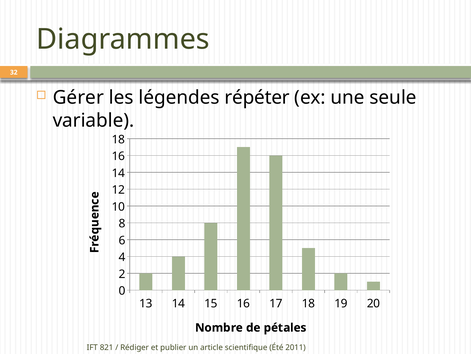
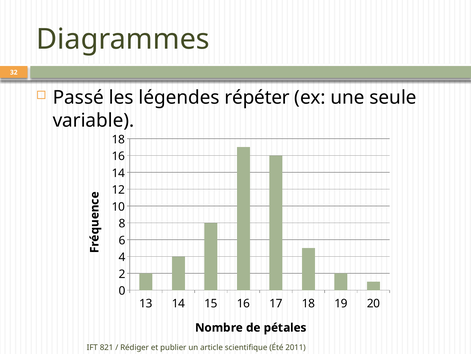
Gérer: Gérer -> Passé
